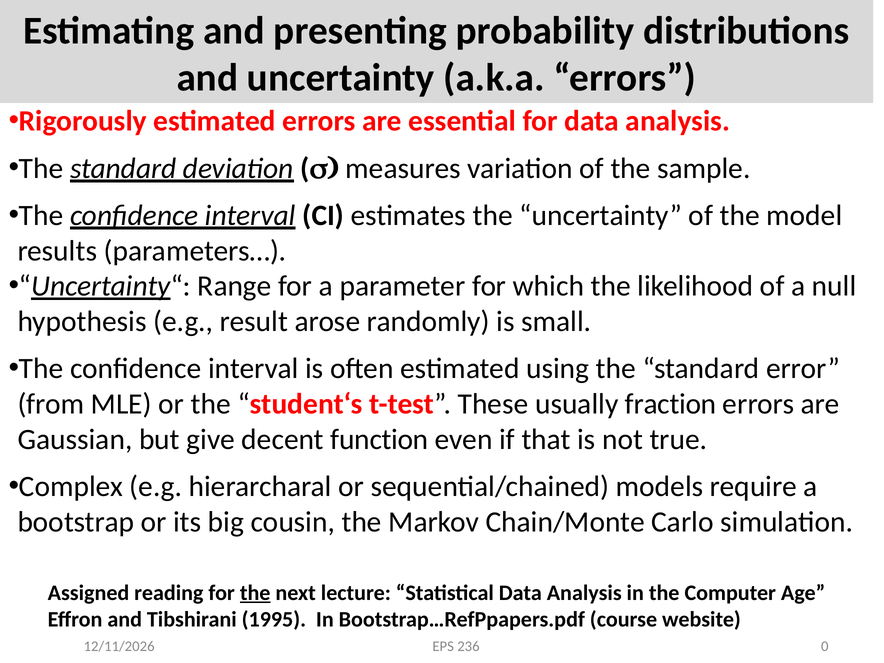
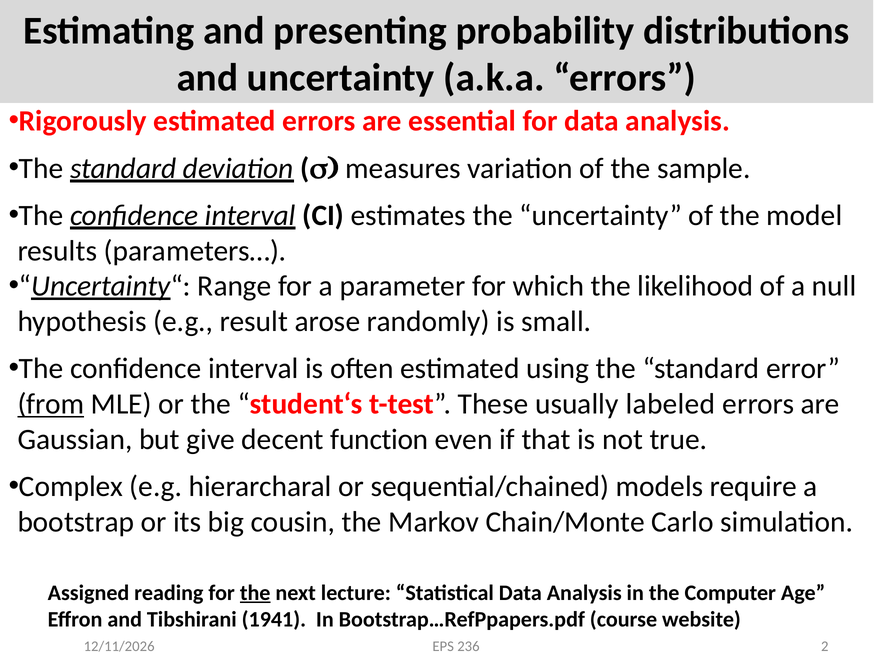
from underline: none -> present
fraction: fraction -> labeled
1995: 1995 -> 1941
0: 0 -> 2
